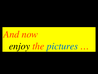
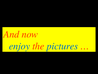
enjoy at (19, 46) colour: black -> blue
